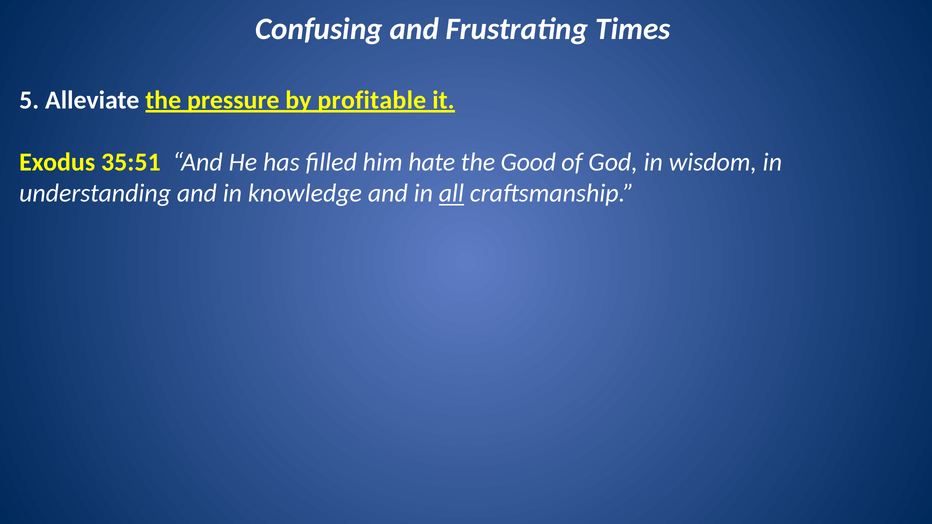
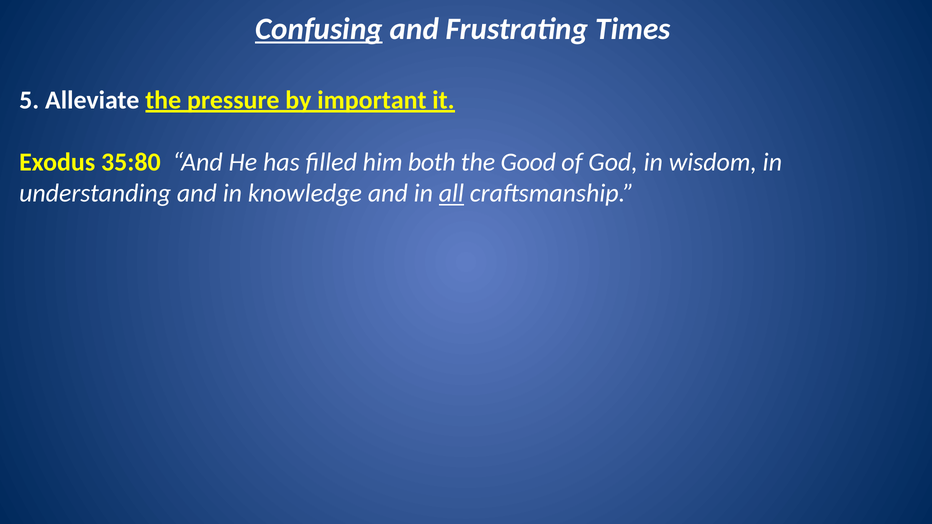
Confusing underline: none -> present
profitable: profitable -> important
35:51: 35:51 -> 35:80
hate: hate -> both
